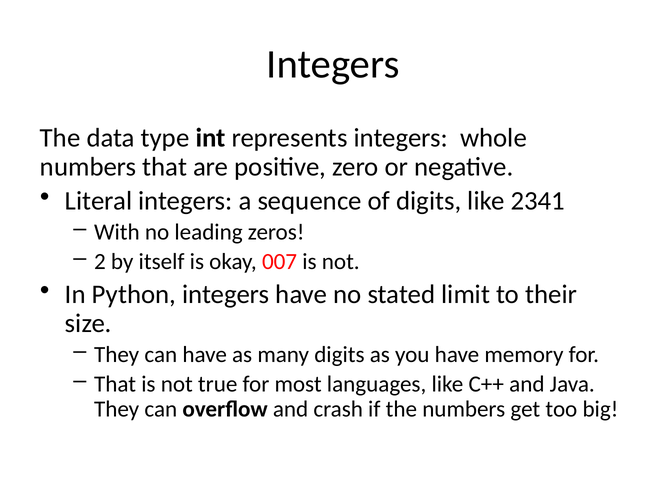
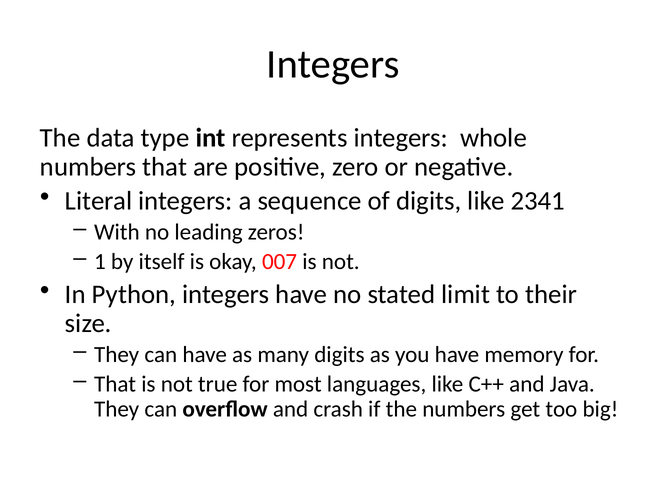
2: 2 -> 1
